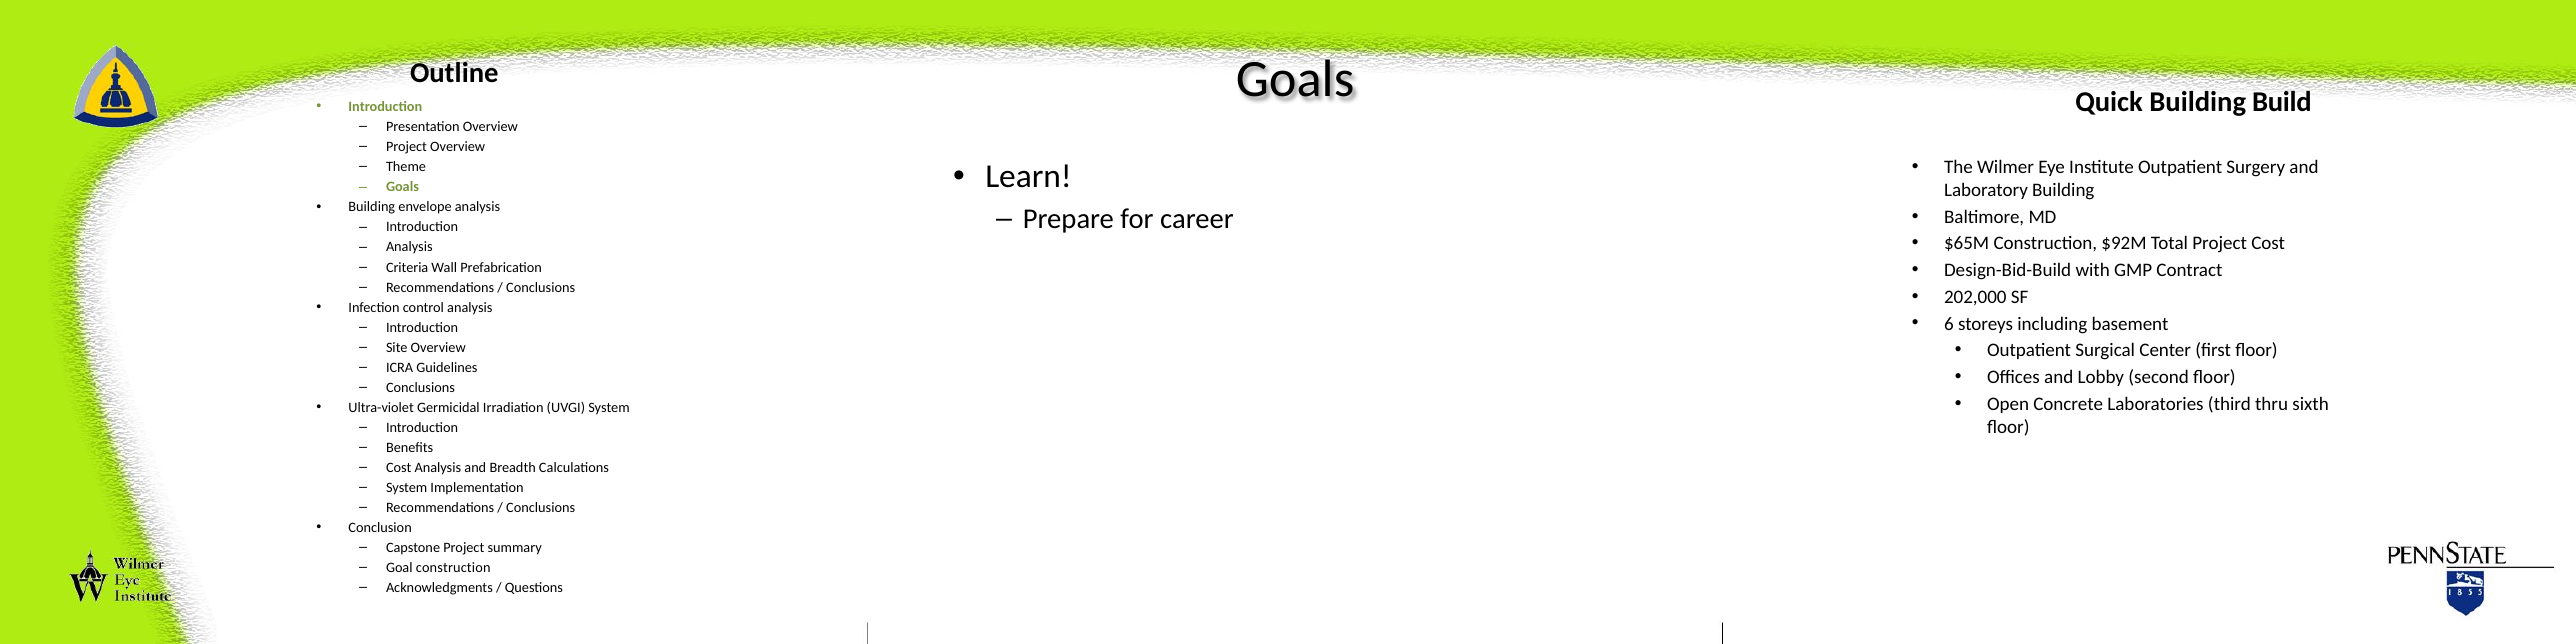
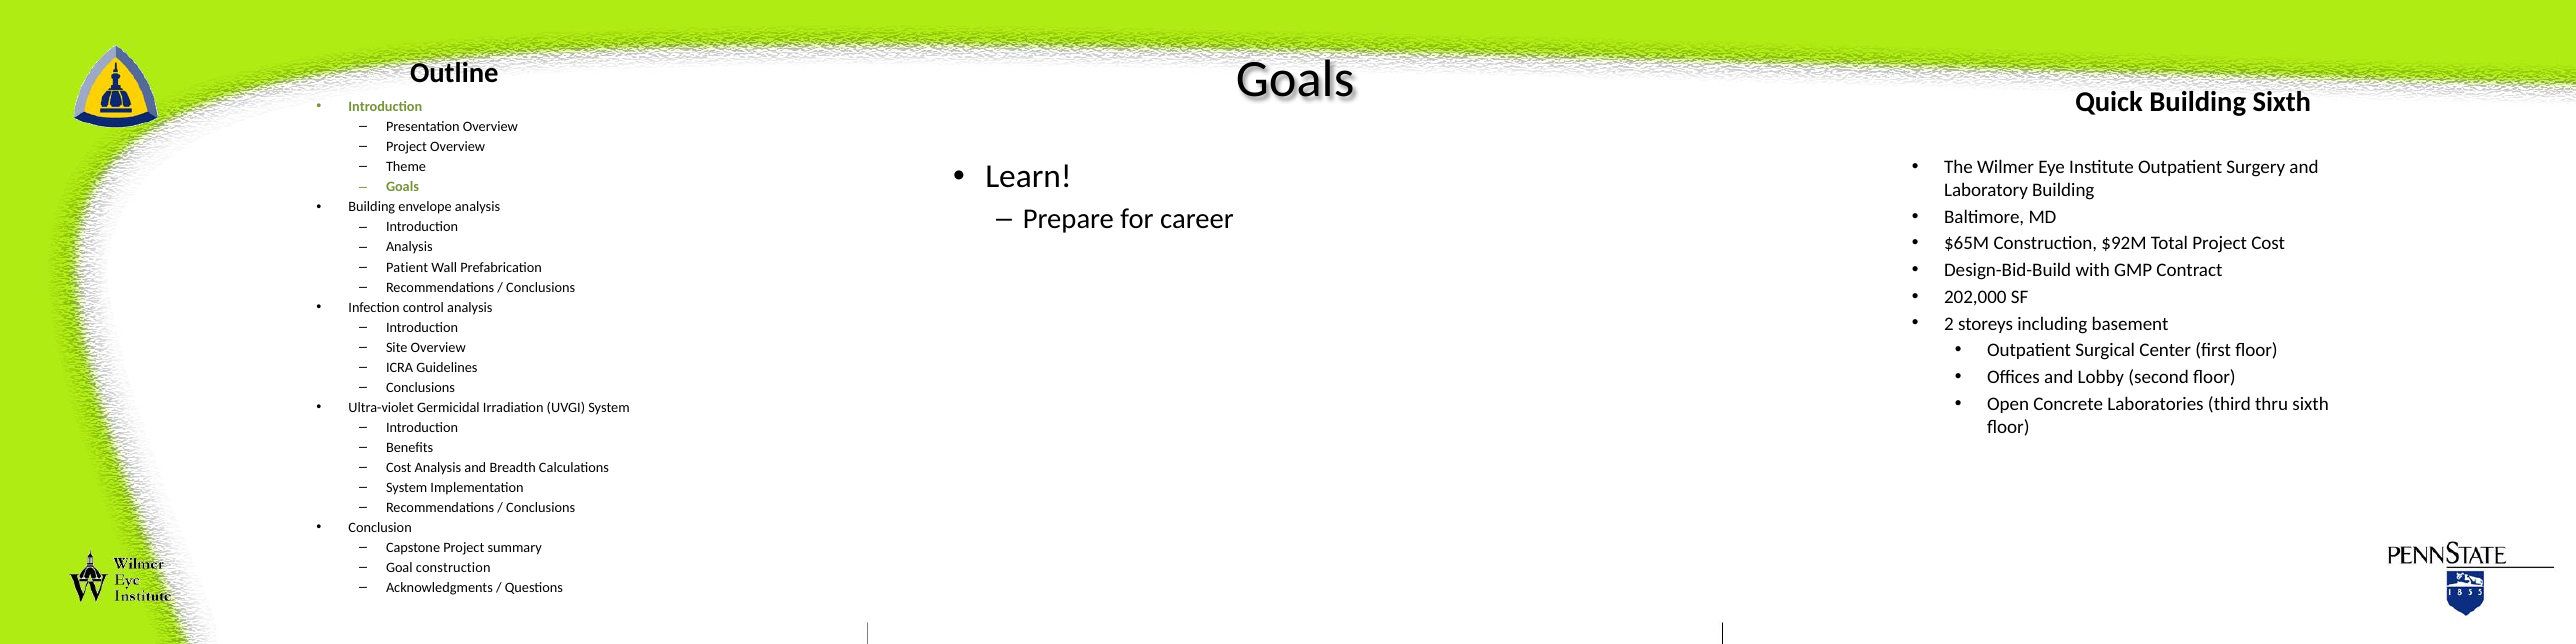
Building Build: Build -> Sixth
Criteria: Criteria -> Patient
6: 6 -> 2
